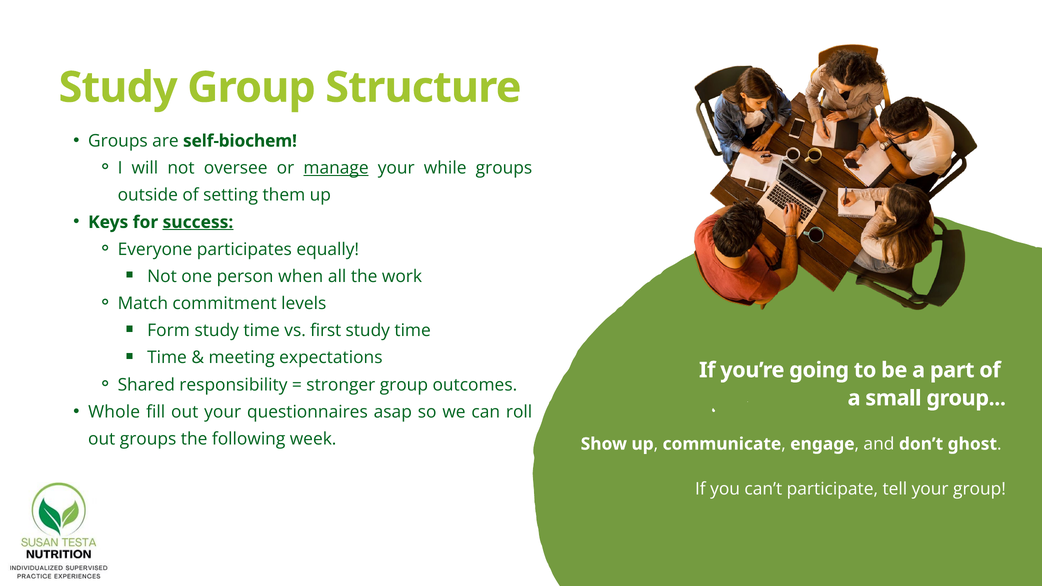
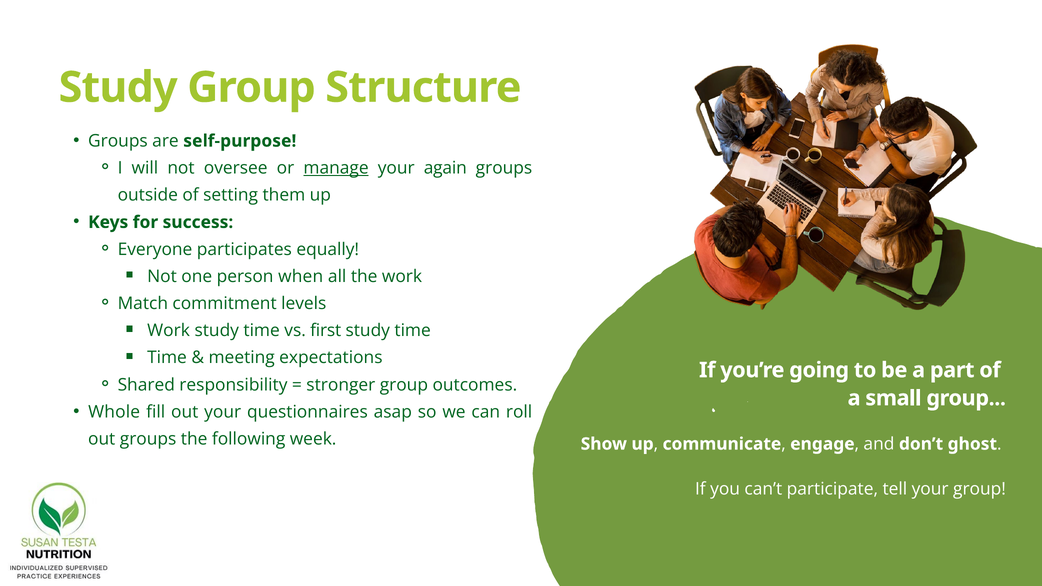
self-biochem: self-biochem -> self-purpose
while: while -> again
success underline: present -> none
Form at (169, 331): Form -> Work
